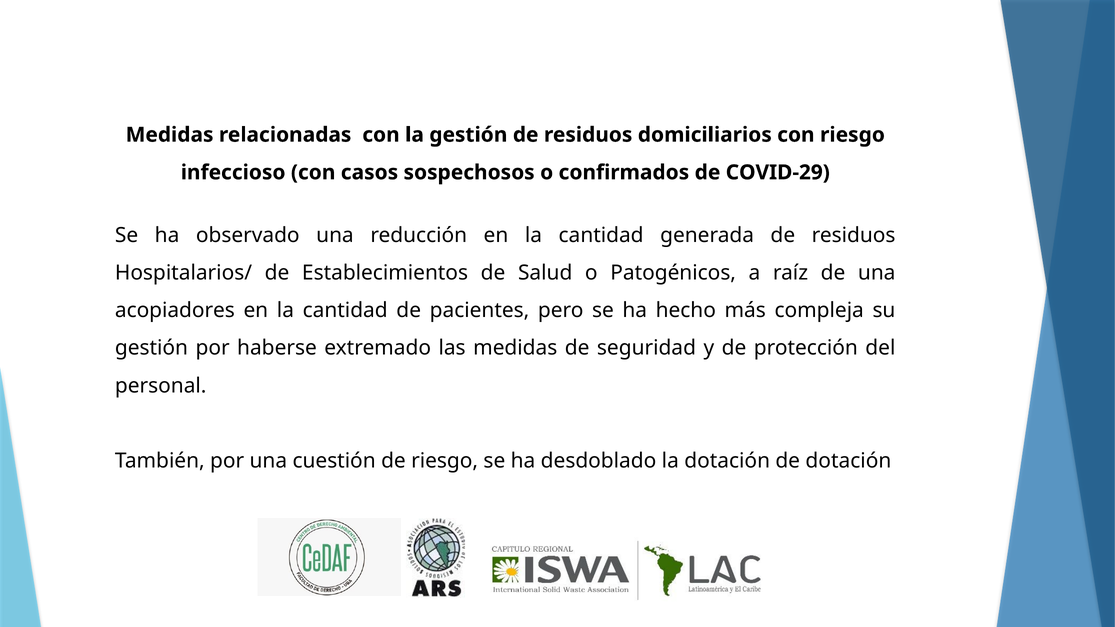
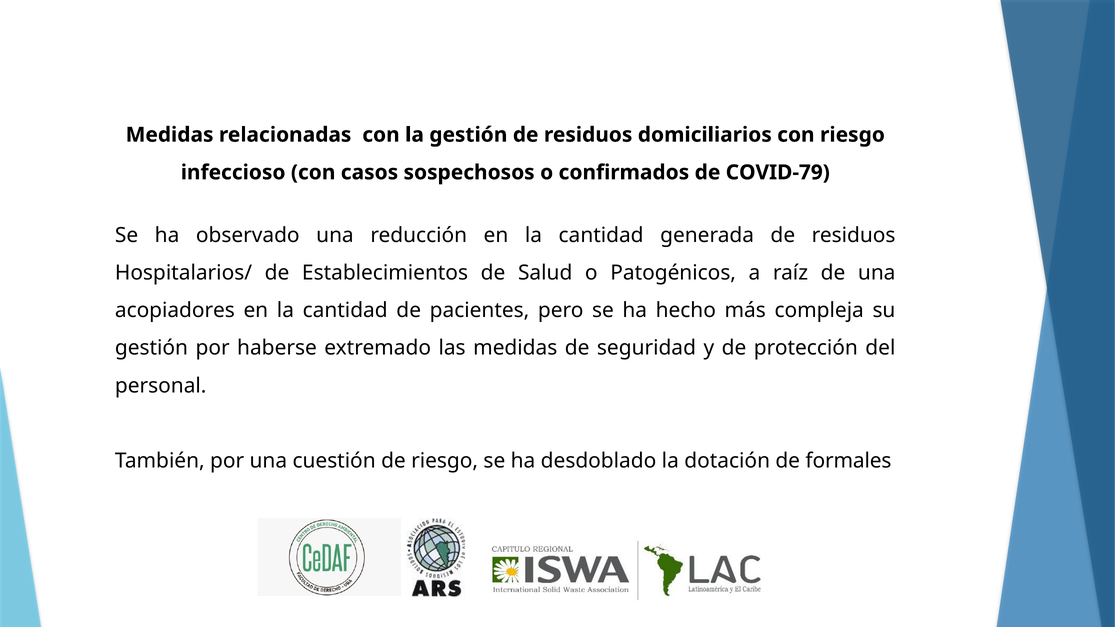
COVID-29: COVID-29 -> COVID-79
de dotación: dotación -> formales
